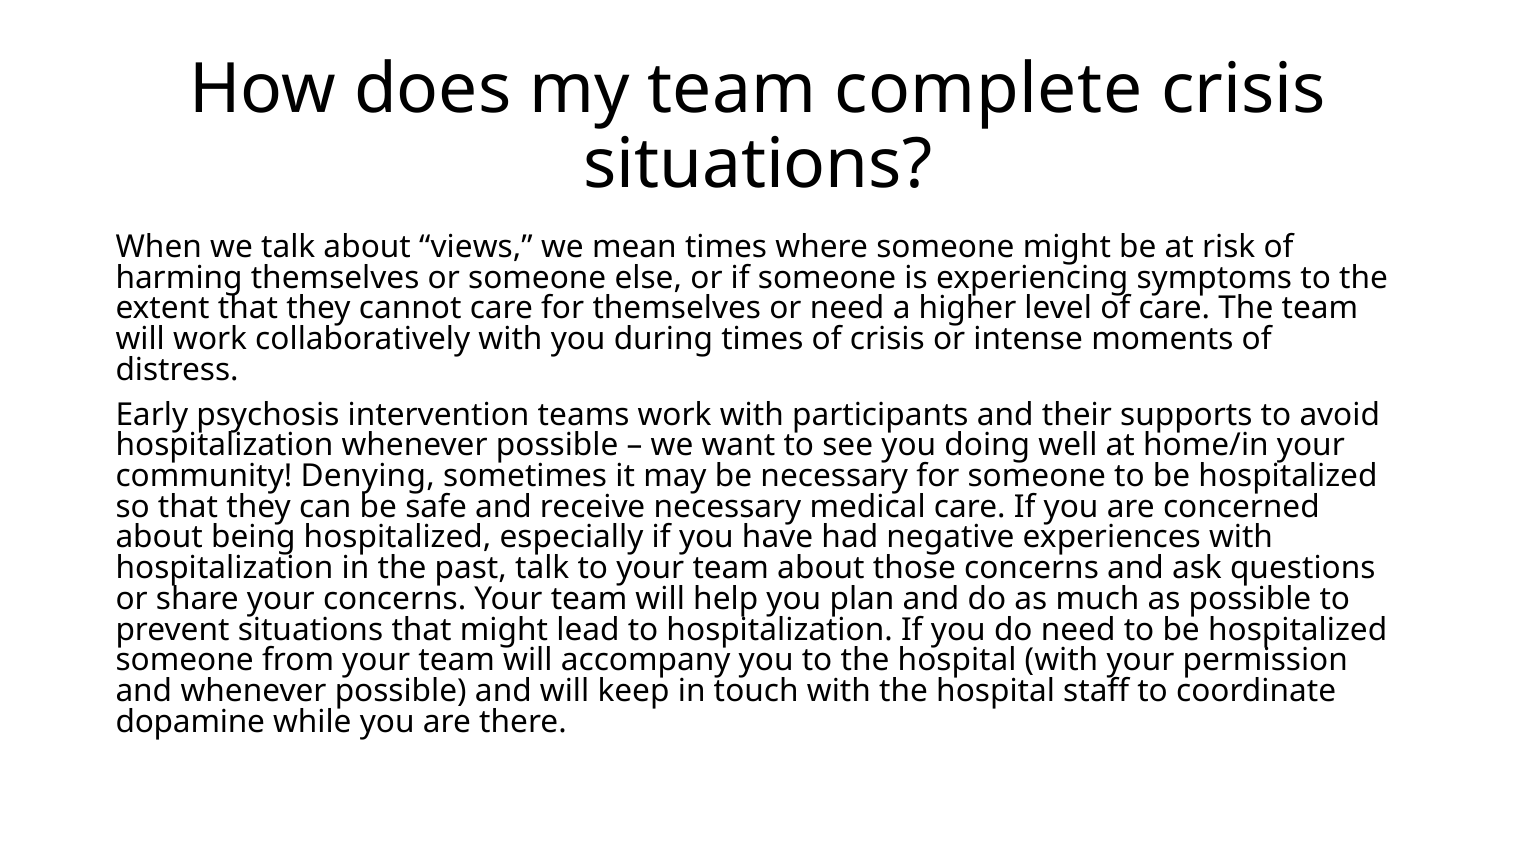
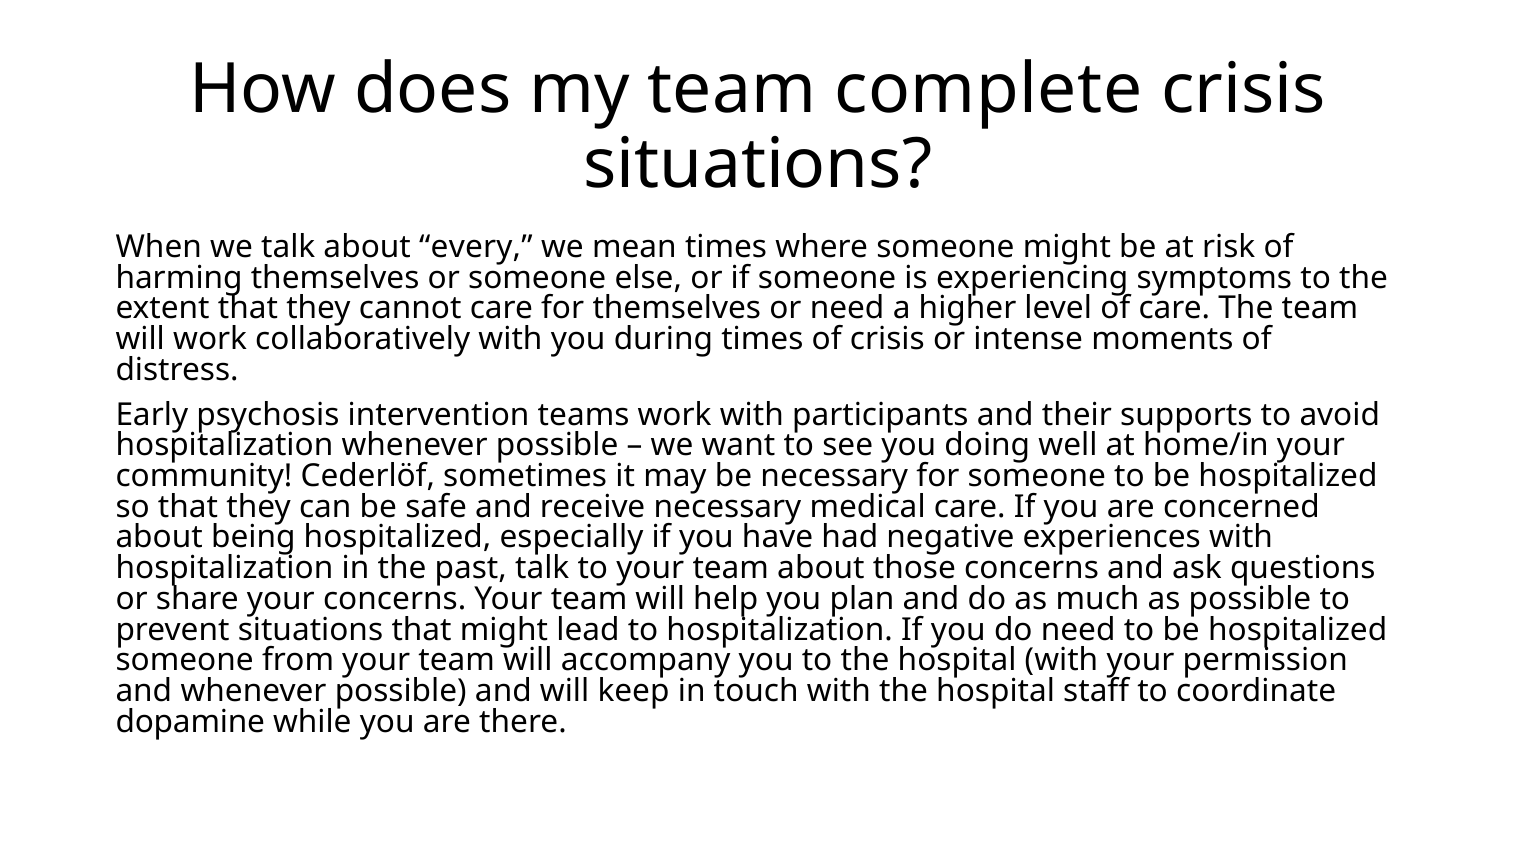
views: views -> every
Denying: Denying -> Cederlöf
